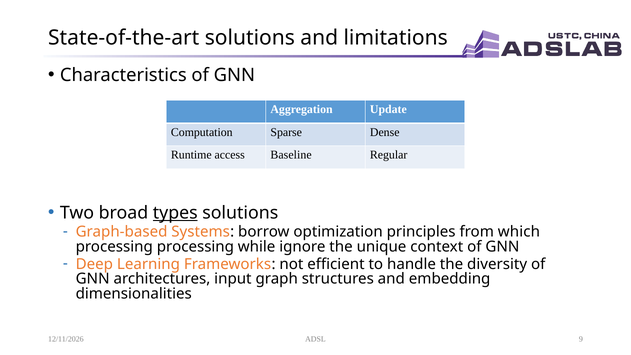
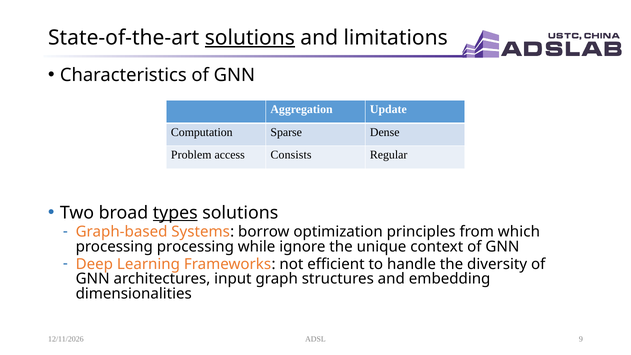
solutions at (250, 38) underline: none -> present
Runtime: Runtime -> Problem
Baseline: Baseline -> Consists
